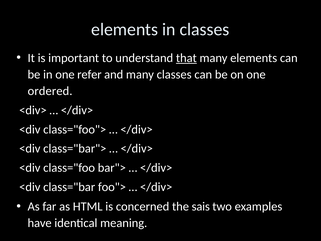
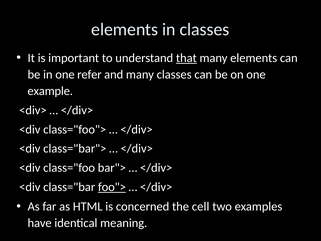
ordered: ordered -> example
foo"> underline: none -> present
sais: sais -> cell
